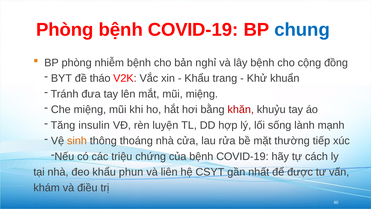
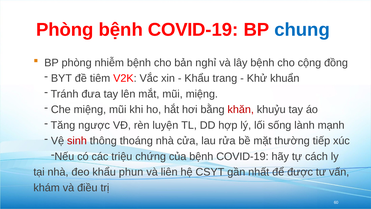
tháo: tháo -> tiêm
insulin: insulin -> ngược
sinh colour: orange -> red
